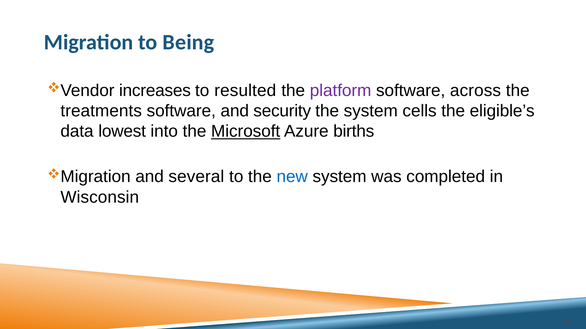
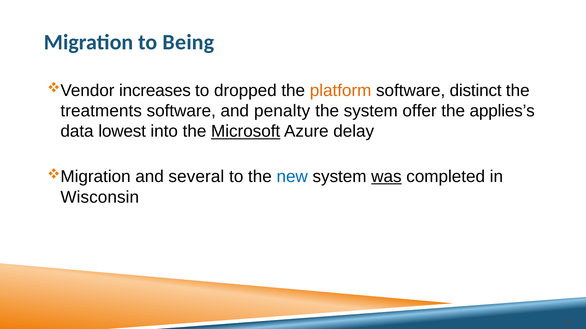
resulted: resulted -> dropped
platform colour: purple -> orange
across: across -> distinct
security: security -> penalty
cells: cells -> offer
eligible’s: eligible’s -> applies’s
births: births -> delay
was underline: none -> present
